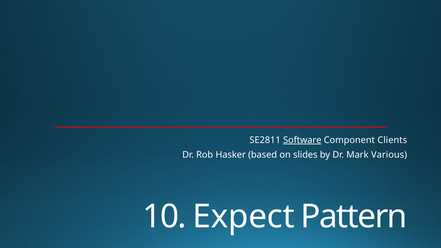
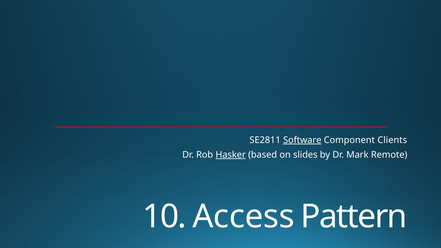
Hasker underline: none -> present
Various: Various -> Remote
Expect: Expect -> Access
